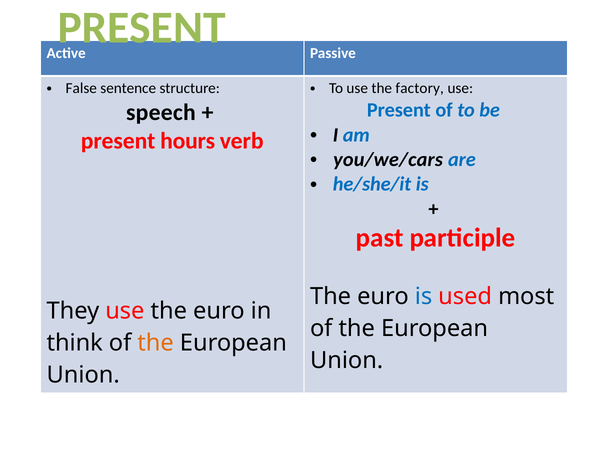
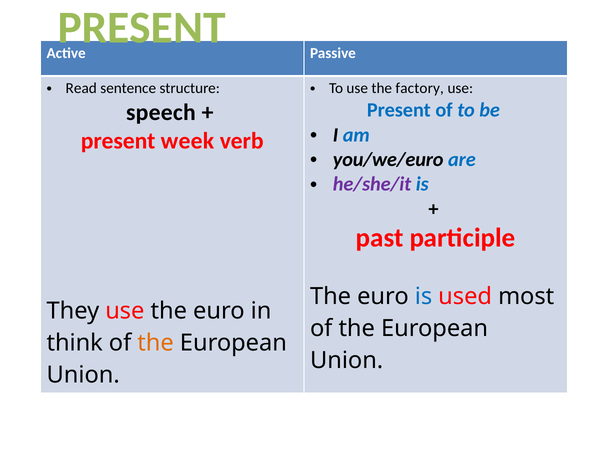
False: False -> Read
hours: hours -> week
you/we/cars: you/we/cars -> you/we/euro
he/she/it colour: blue -> purple
